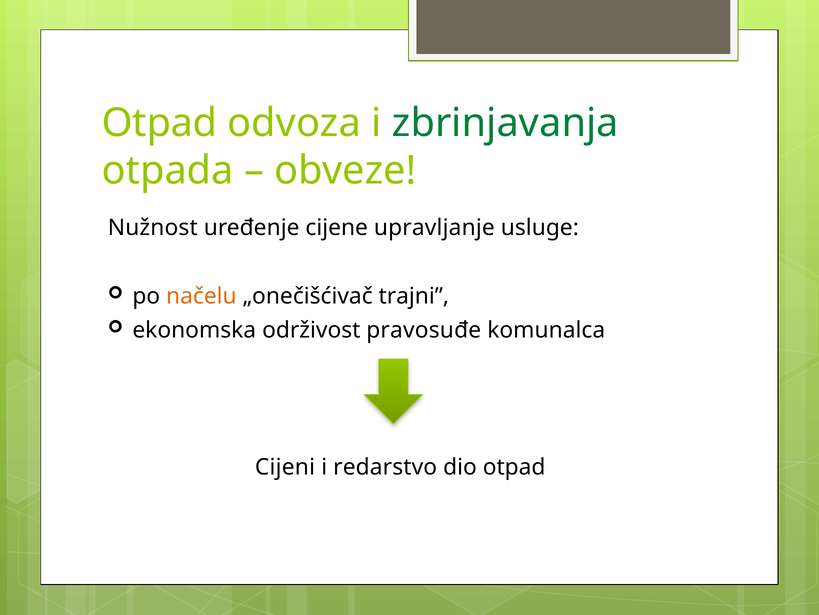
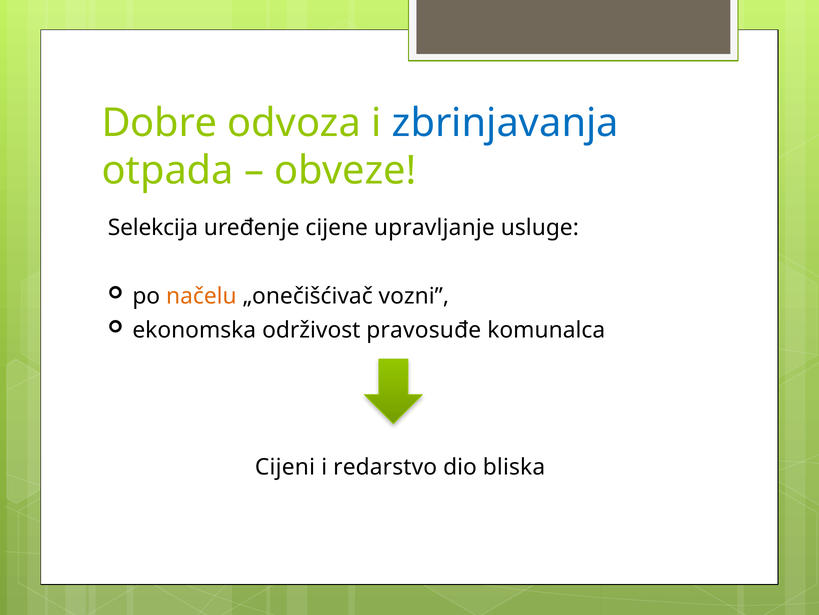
Otpad at (159, 123): Otpad -> Dobre
zbrinjavanja colour: green -> blue
Nužnost: Nužnost -> Selekcija
trajni: trajni -> vozni
dio otpad: otpad -> bliska
